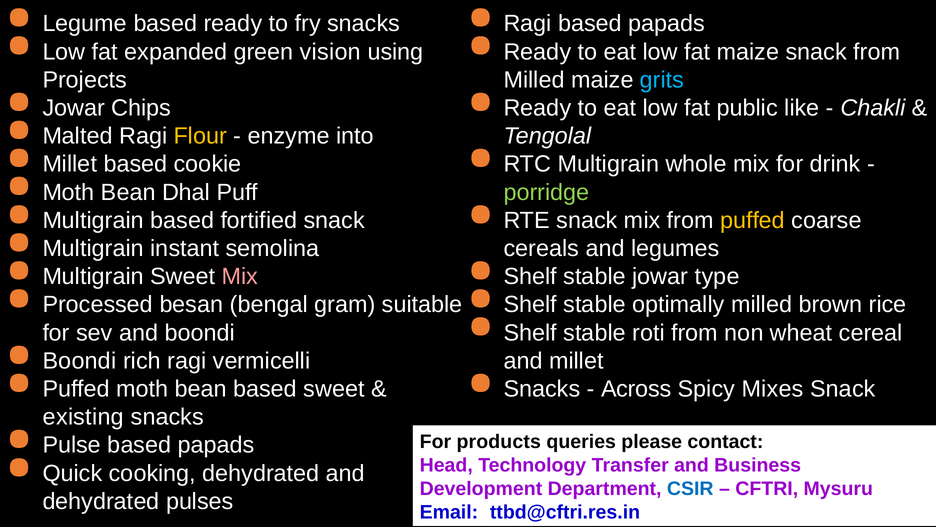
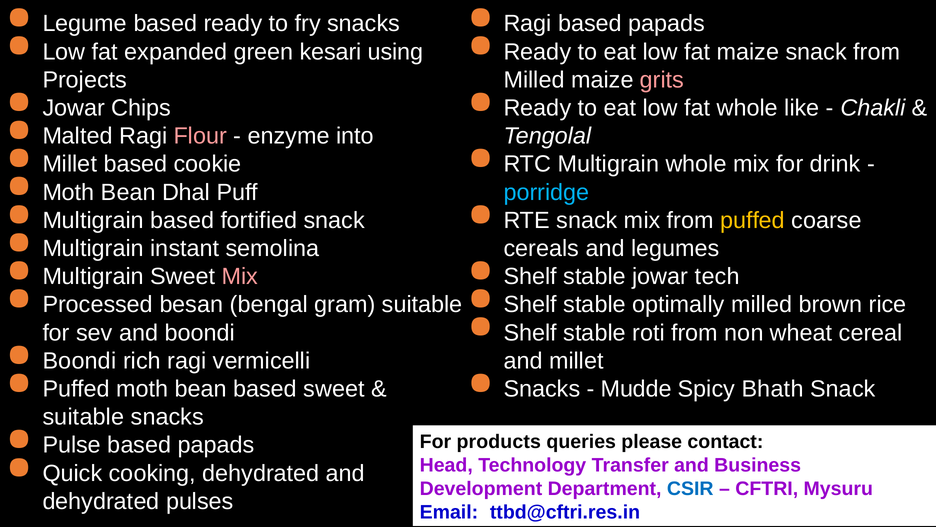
vision: vision -> kesari
grits colour: light blue -> pink
fat public: public -> whole
Flour colour: yellow -> pink
porridge colour: light green -> light blue
type: type -> tech
Across: Across -> Mudde
Mixes: Mixes -> Bhath
existing at (83, 417): existing -> suitable
